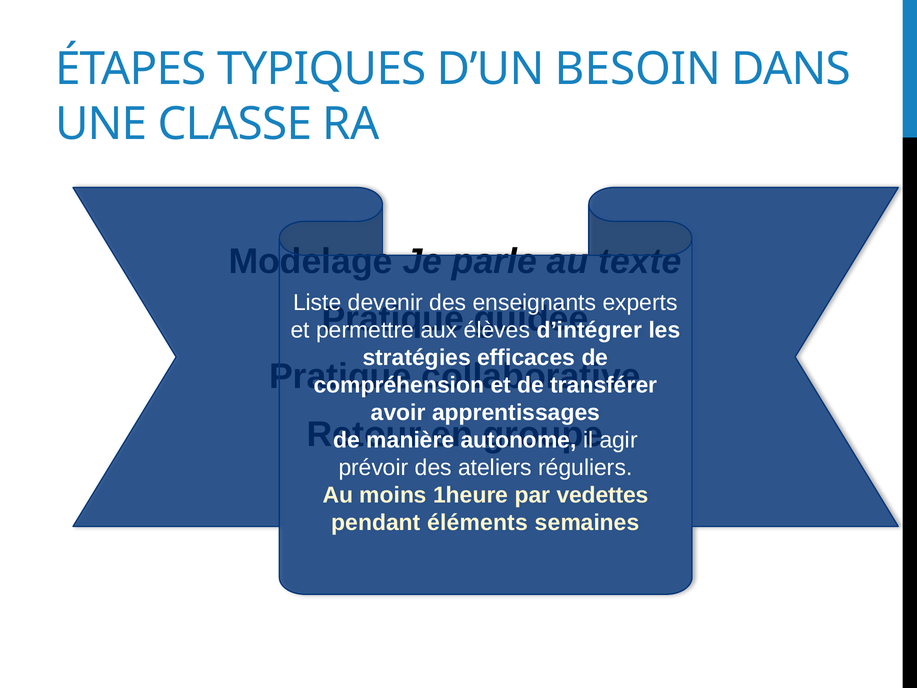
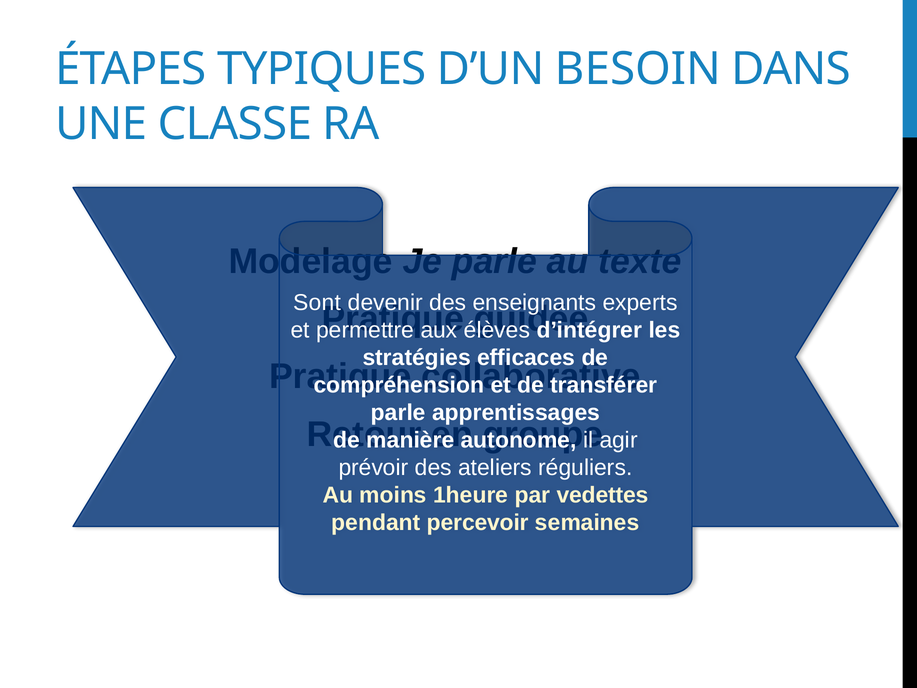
Liste: Liste -> Sont
avoir at (398, 412): avoir -> parle
éléments: éléments -> percevoir
